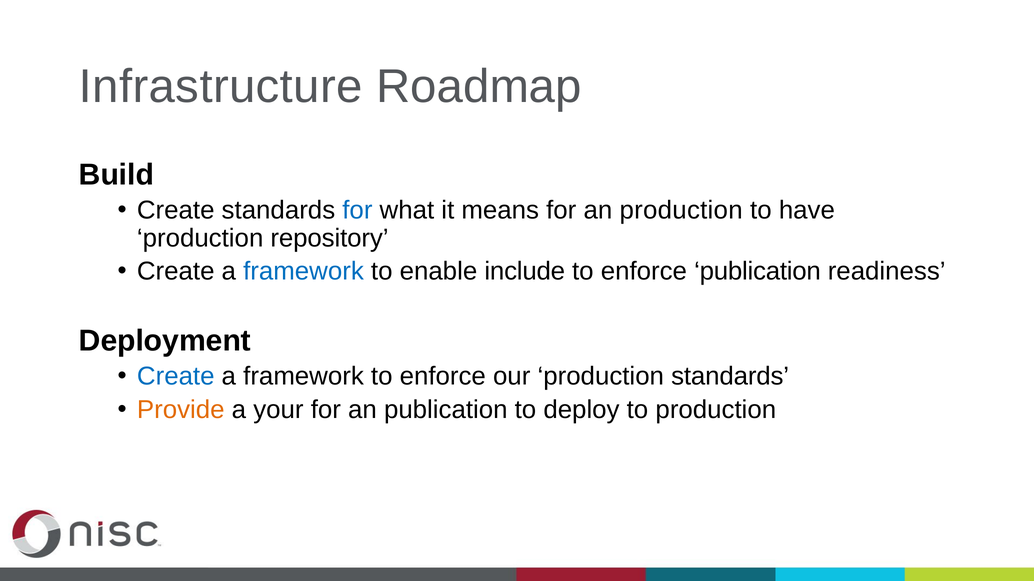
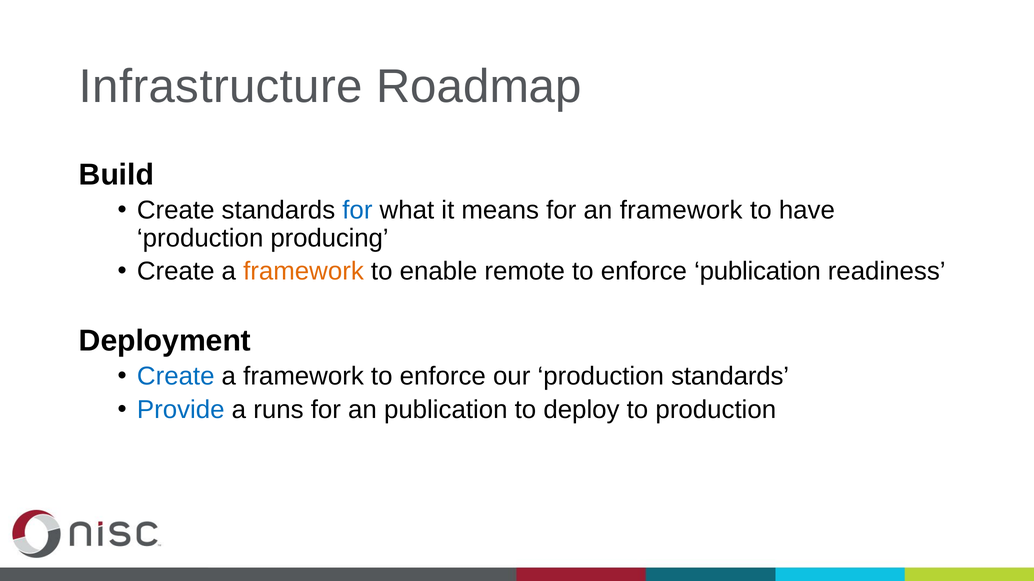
an production: production -> framework
repository: repository -> producing
framework at (303, 272) colour: blue -> orange
include: include -> remote
Provide colour: orange -> blue
your: your -> runs
